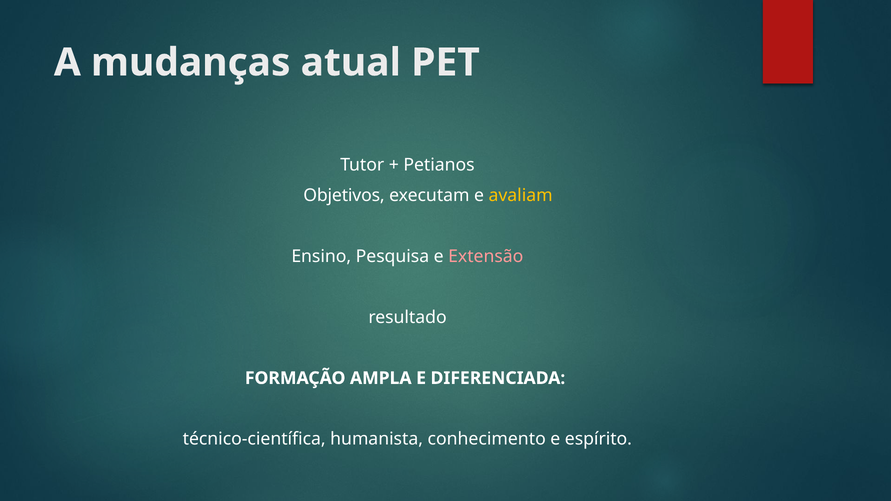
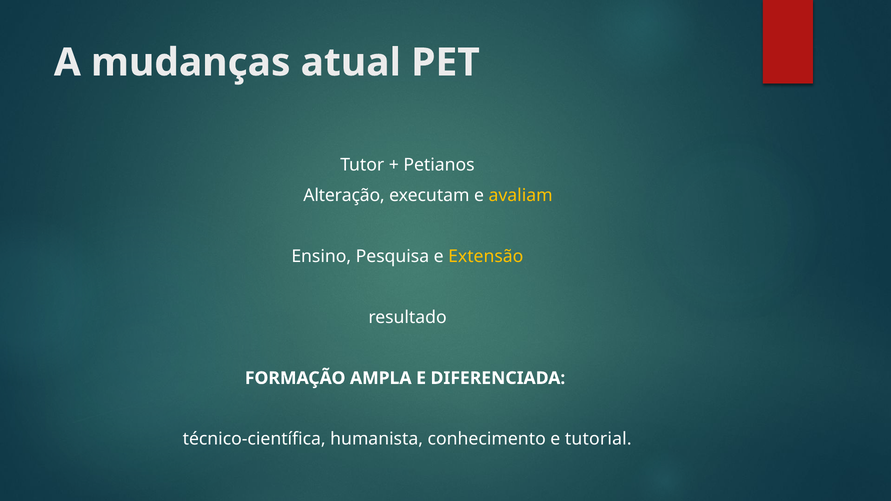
Objetivos: Objetivos -> Alteração
Extensão colour: pink -> yellow
espírito: espírito -> tutorial
